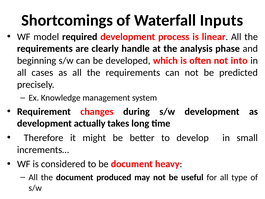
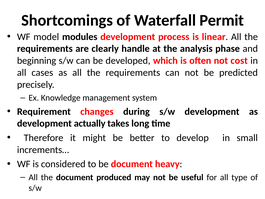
Inputs: Inputs -> Permit
required: required -> modules
into: into -> cost
